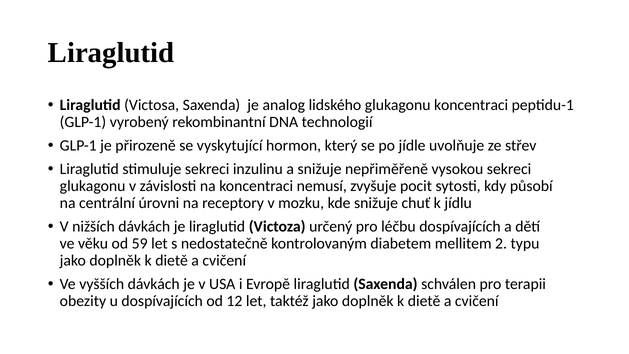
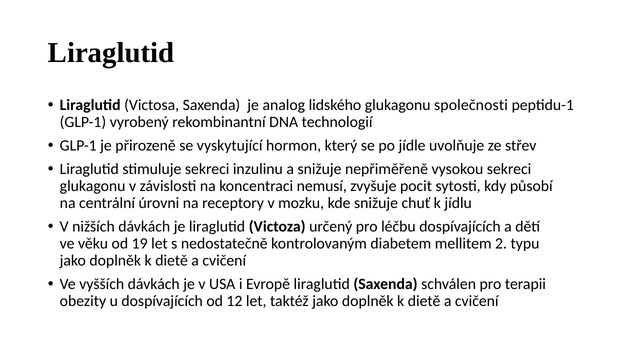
glukagonu koncentraci: koncentraci -> společnosti
59: 59 -> 19
